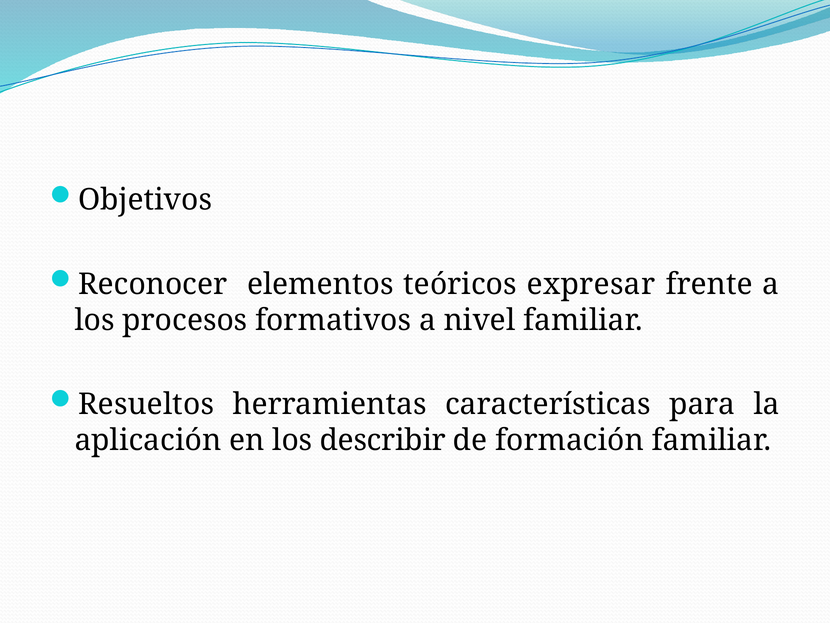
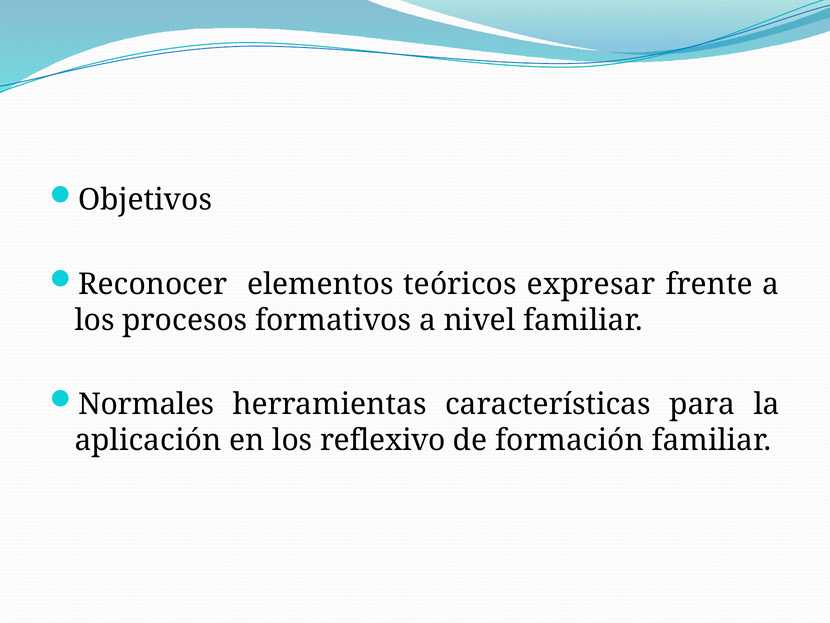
Resueltos: Resueltos -> Normales
describir: describir -> reflexivo
